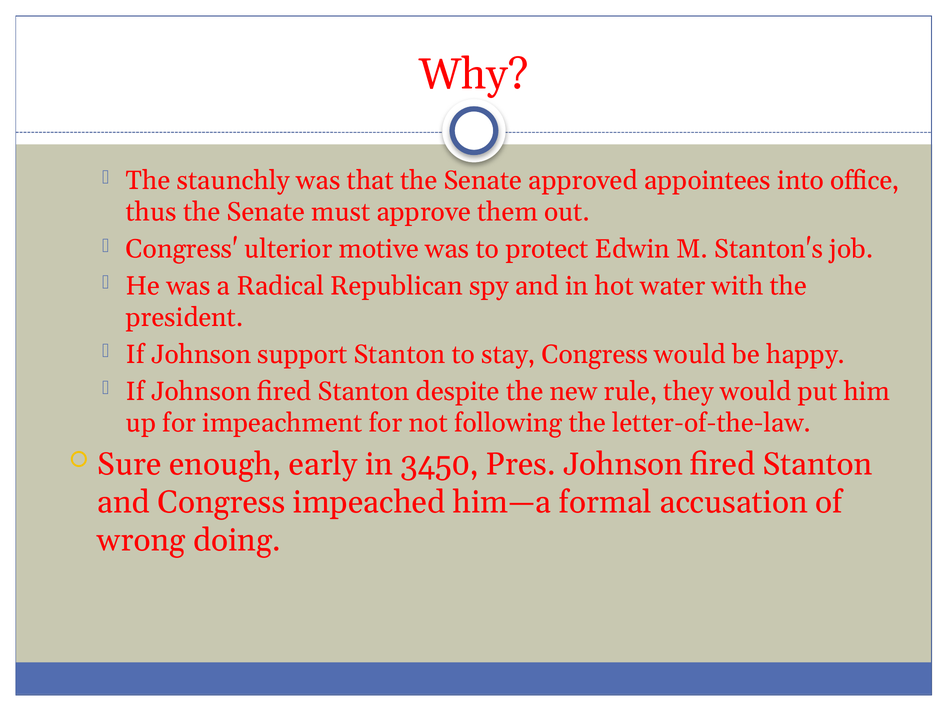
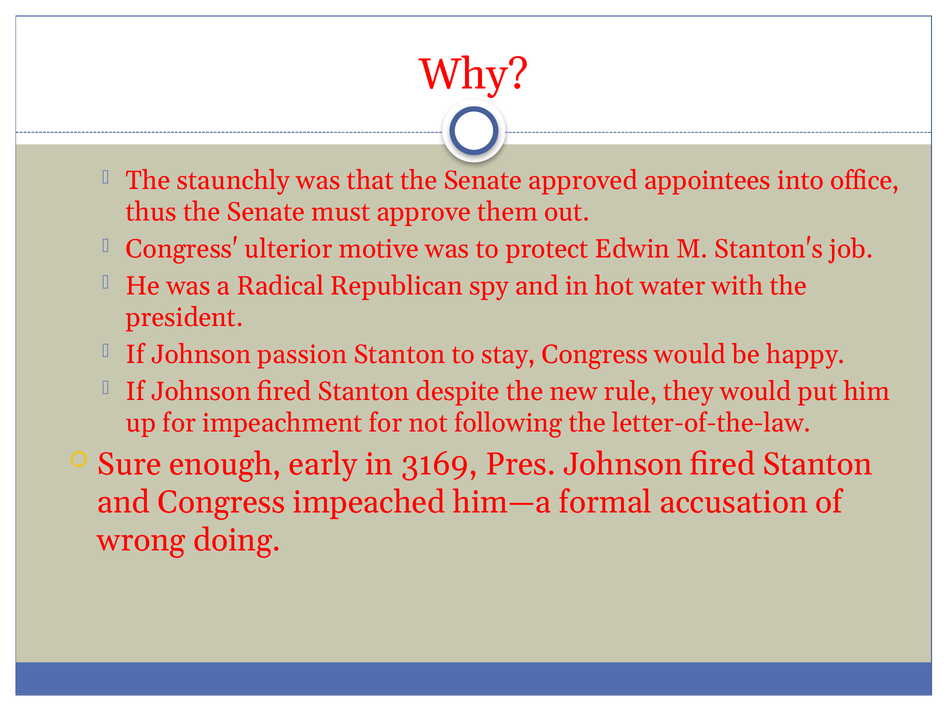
support: support -> passion
3450: 3450 -> 3169
